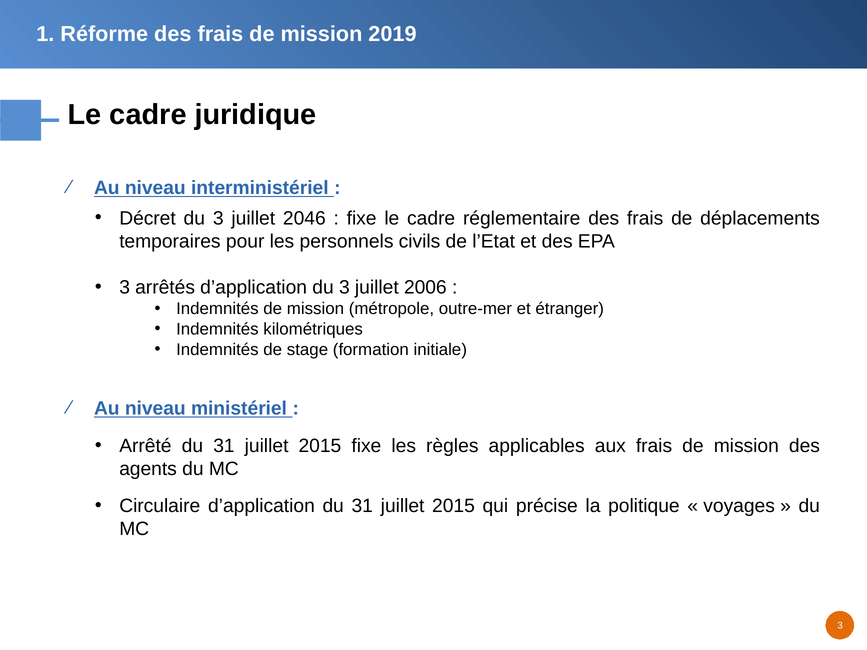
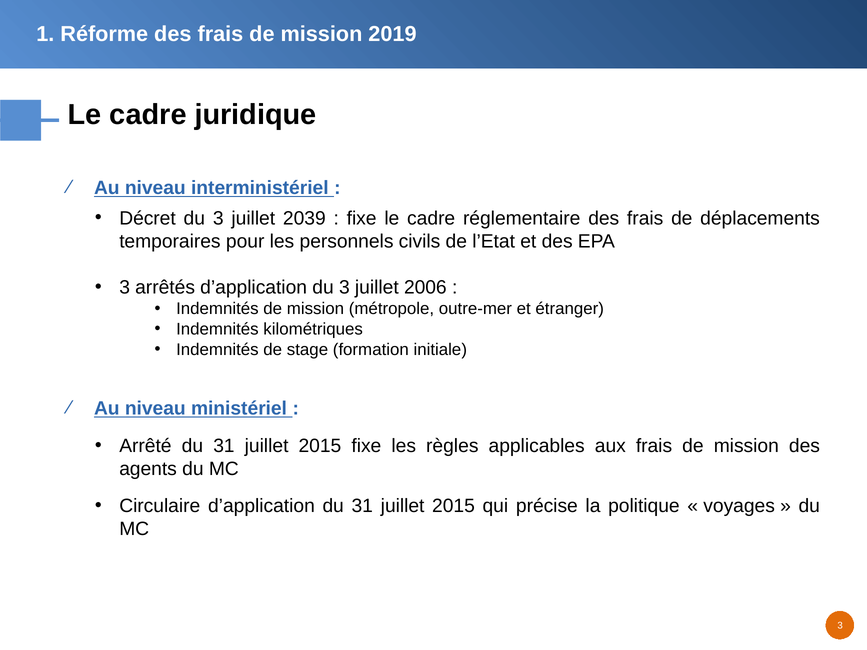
2046: 2046 -> 2039
